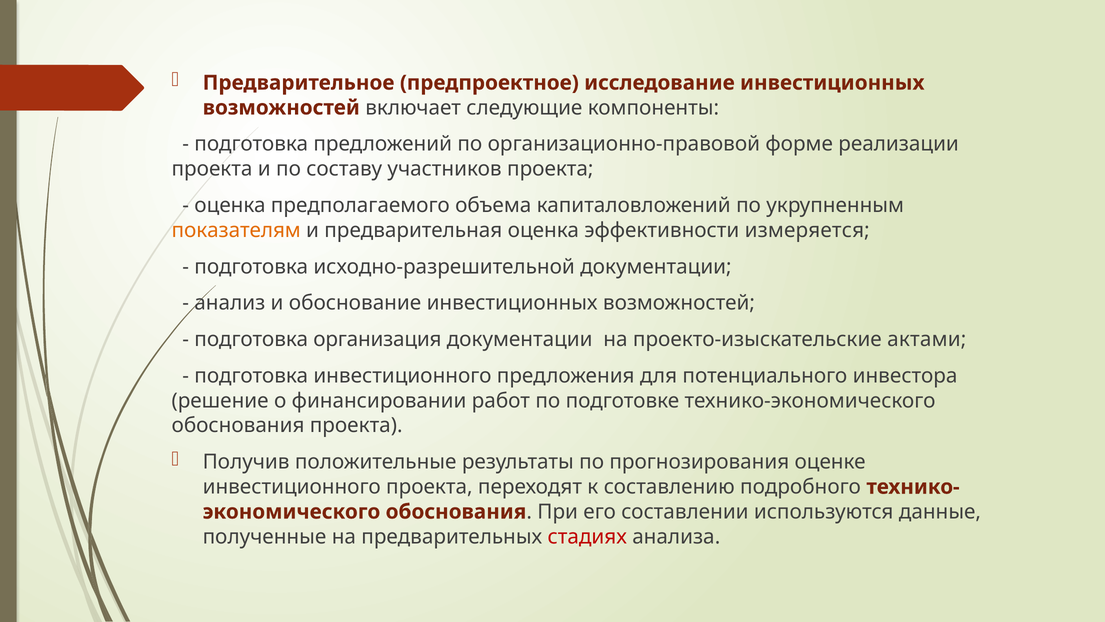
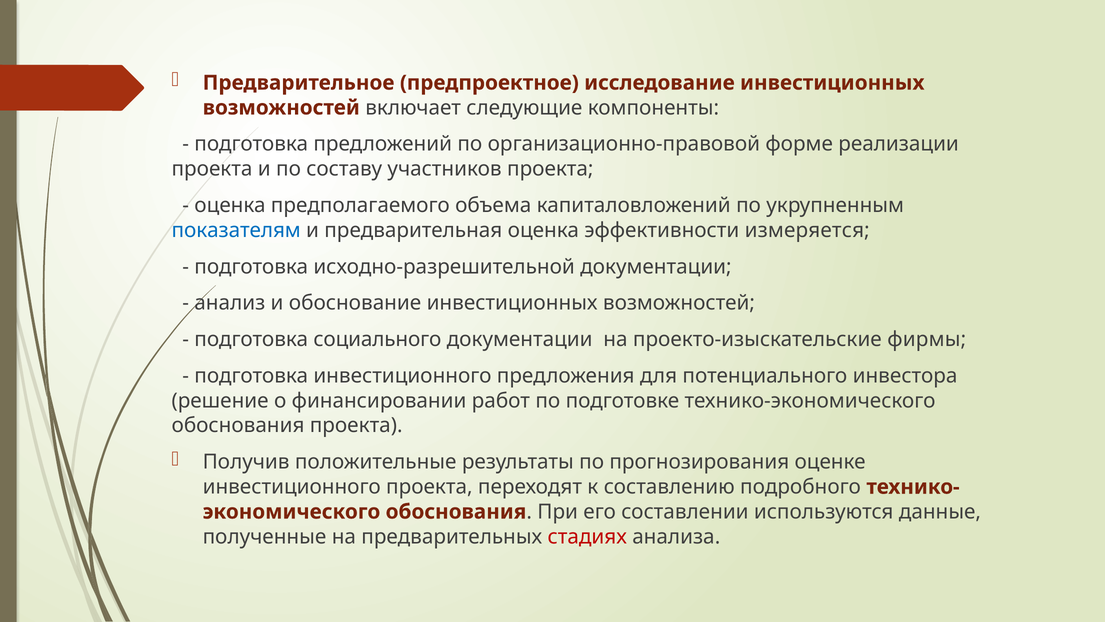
показателям colour: orange -> blue
организация: организация -> социального
актами: актами -> фирмы
